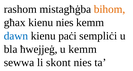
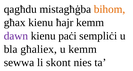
rashom: rashom -> qagħdu
kienu nies: nies -> ħajr
dawn colour: blue -> purple
ħwejjeġ: ħwejjeġ -> għaliex
